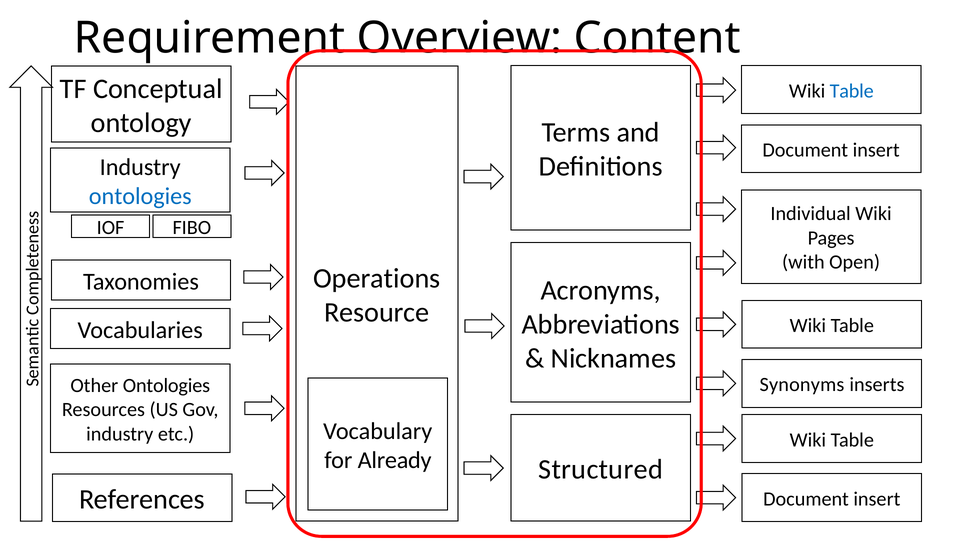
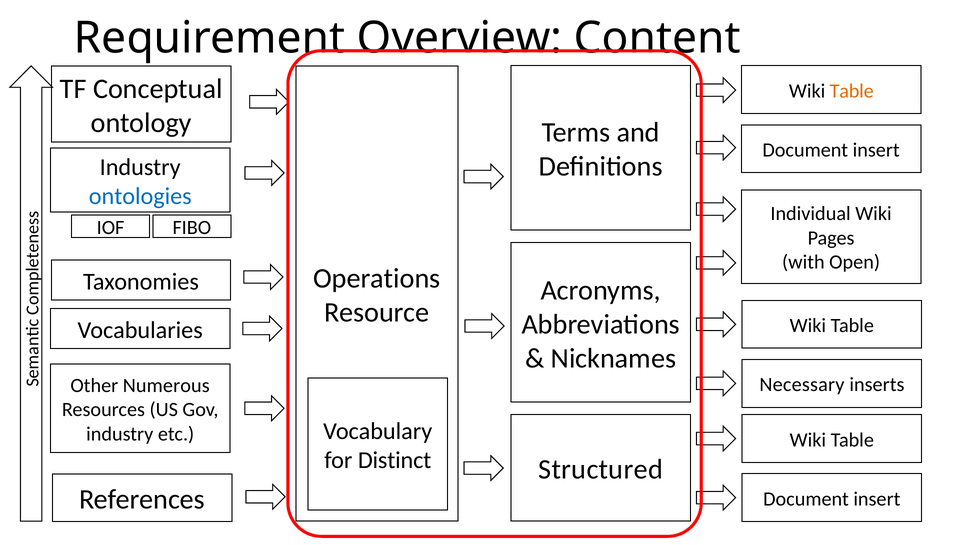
Table at (852, 91) colour: blue -> orange
Synonyms: Synonyms -> Necessary
Other Ontologies: Ontologies -> Numerous
Already: Already -> Distinct
